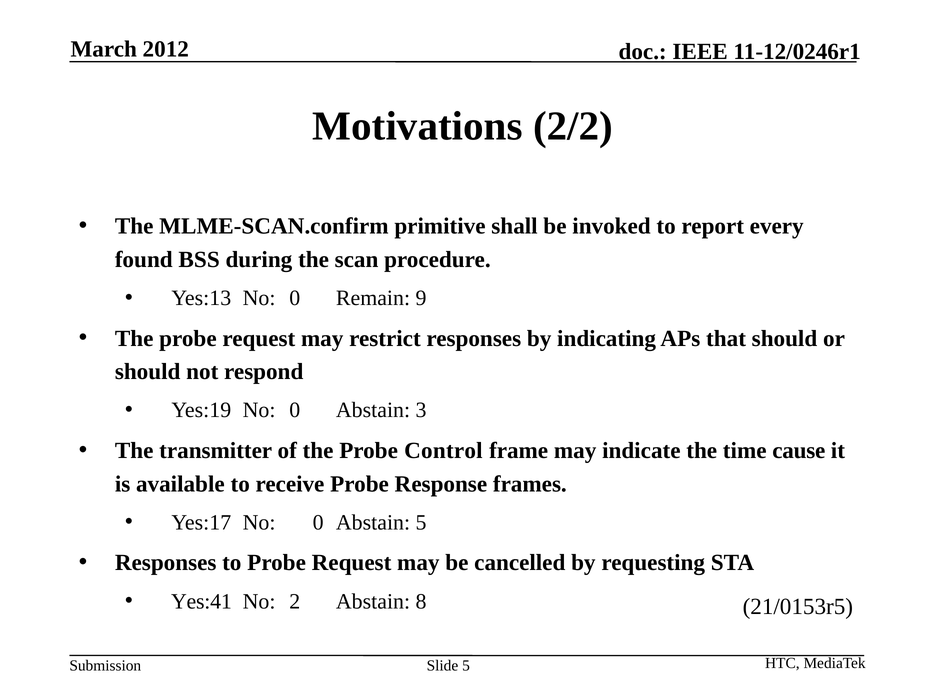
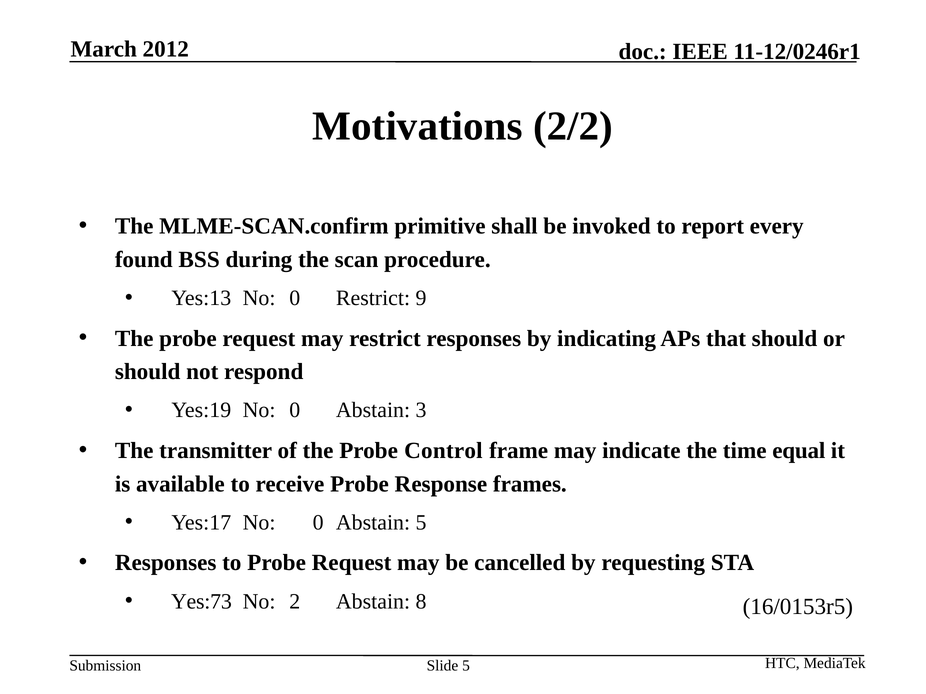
0 Remain: Remain -> Restrict
cause: cause -> equal
Yes:41: Yes:41 -> Yes:73
21/0153r5: 21/0153r5 -> 16/0153r5
